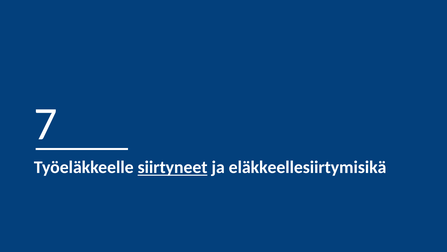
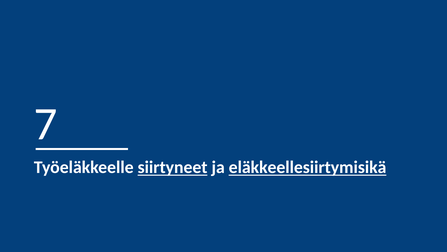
eläkkeellesiirtymisikä underline: none -> present
